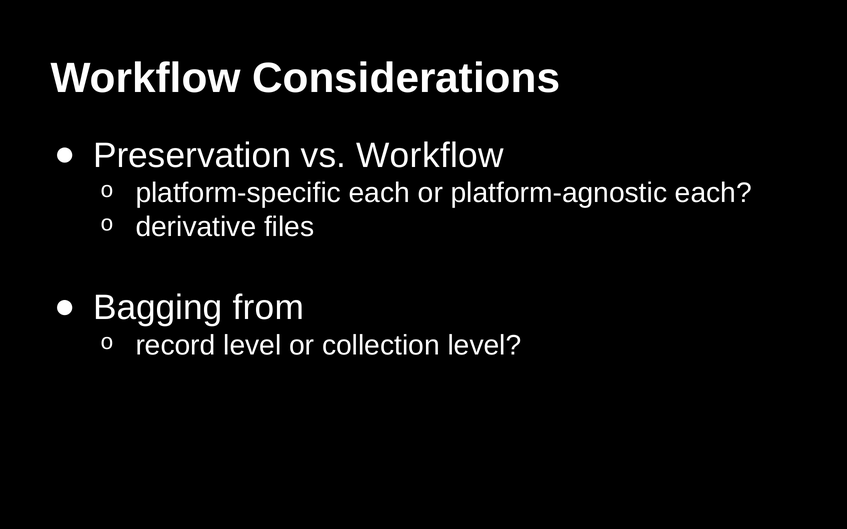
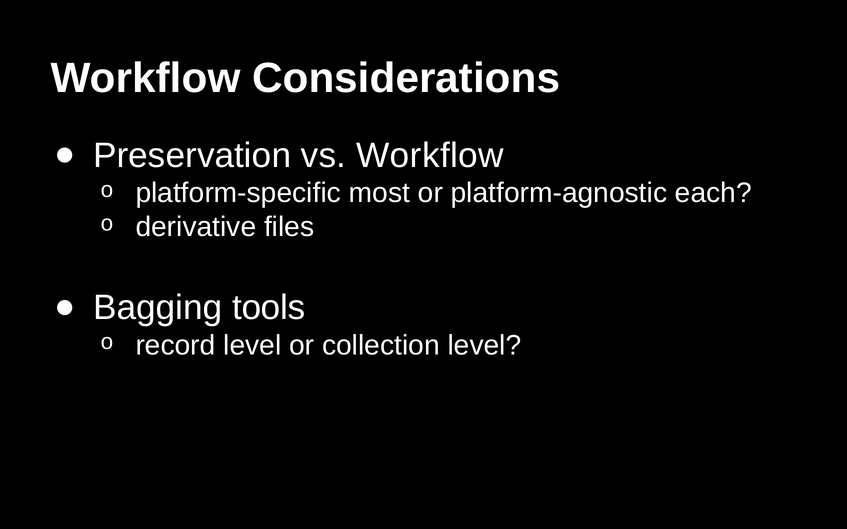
platform-specific each: each -> most
from: from -> tools
